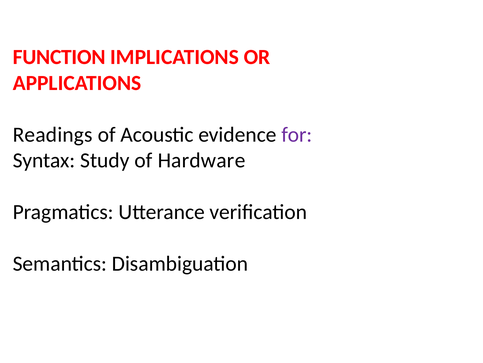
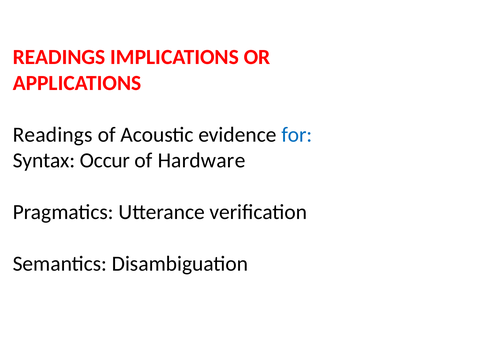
FUNCTION at (59, 57): FUNCTION -> READINGS
for colour: purple -> blue
Study: Study -> Occur
